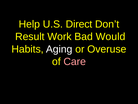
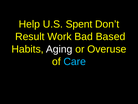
Direct: Direct -> Spent
Would: Would -> Based
Care colour: pink -> light blue
